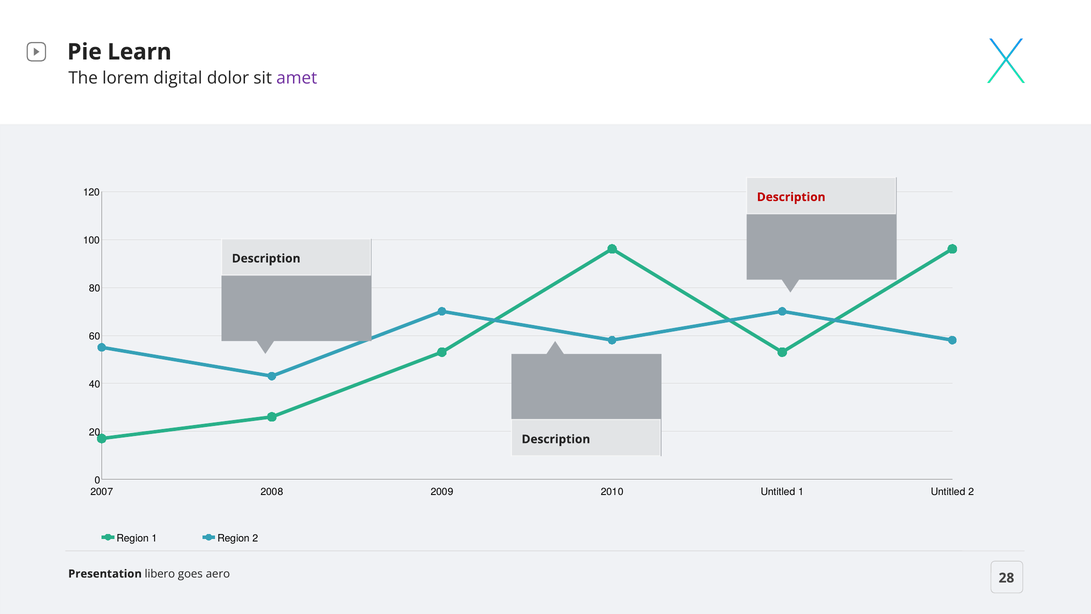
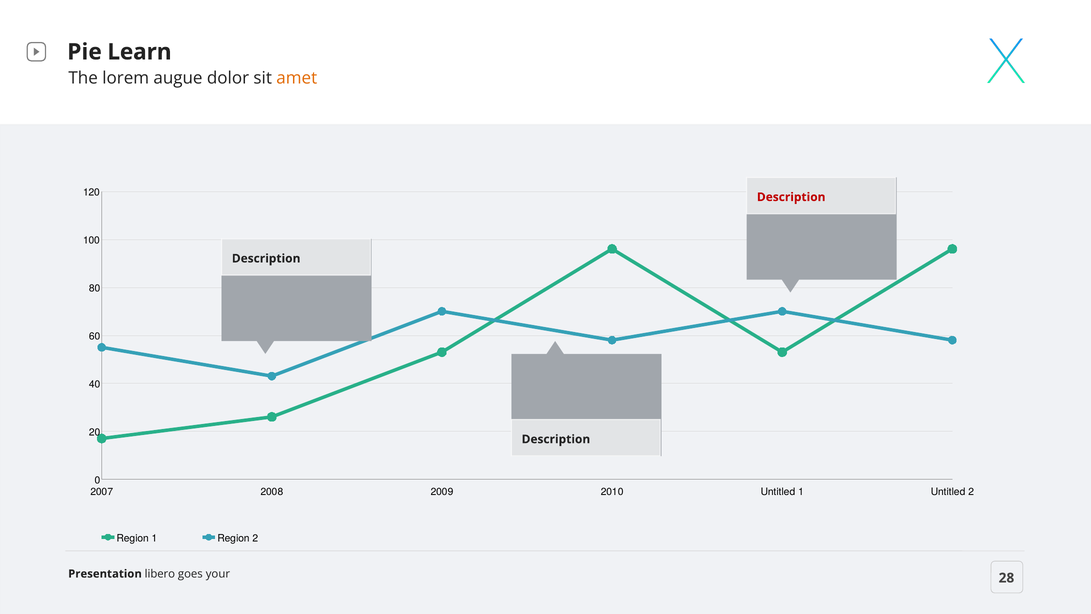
digital: digital -> augue
amet colour: purple -> orange
aero: aero -> your
